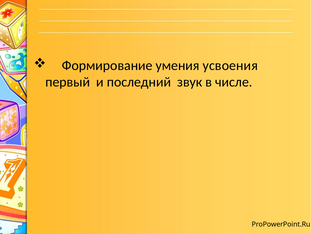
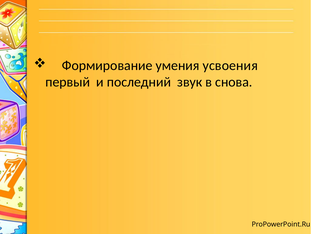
числе: числе -> снова
